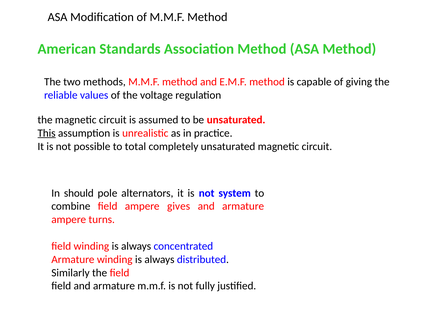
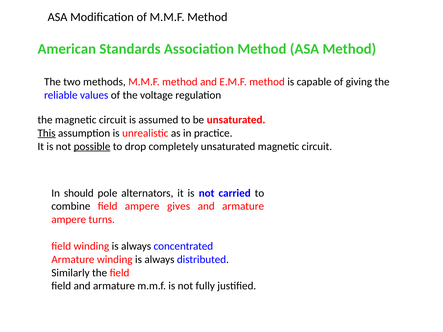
possible underline: none -> present
total: total -> drop
system: system -> carried
